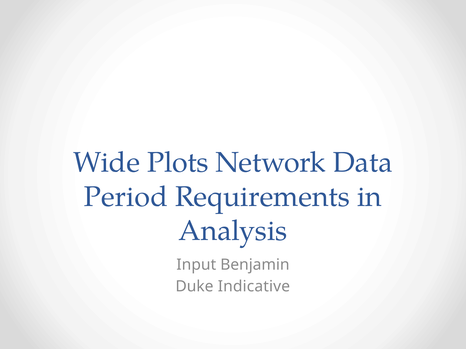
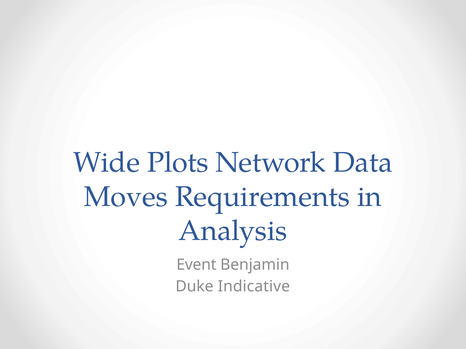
Period: Period -> Moves
Input: Input -> Event
